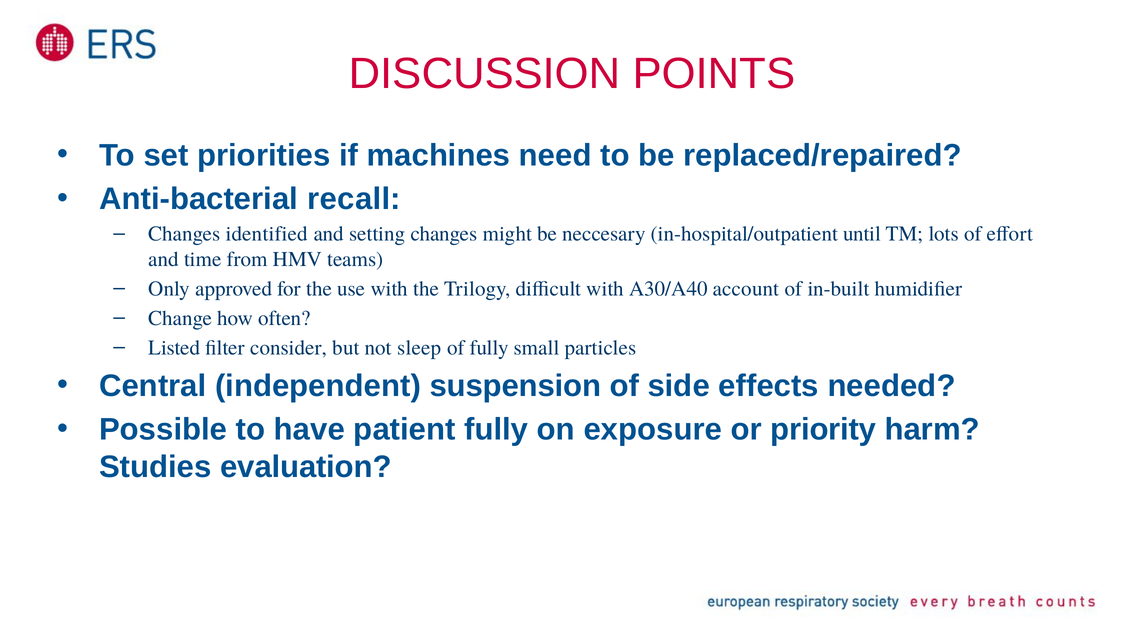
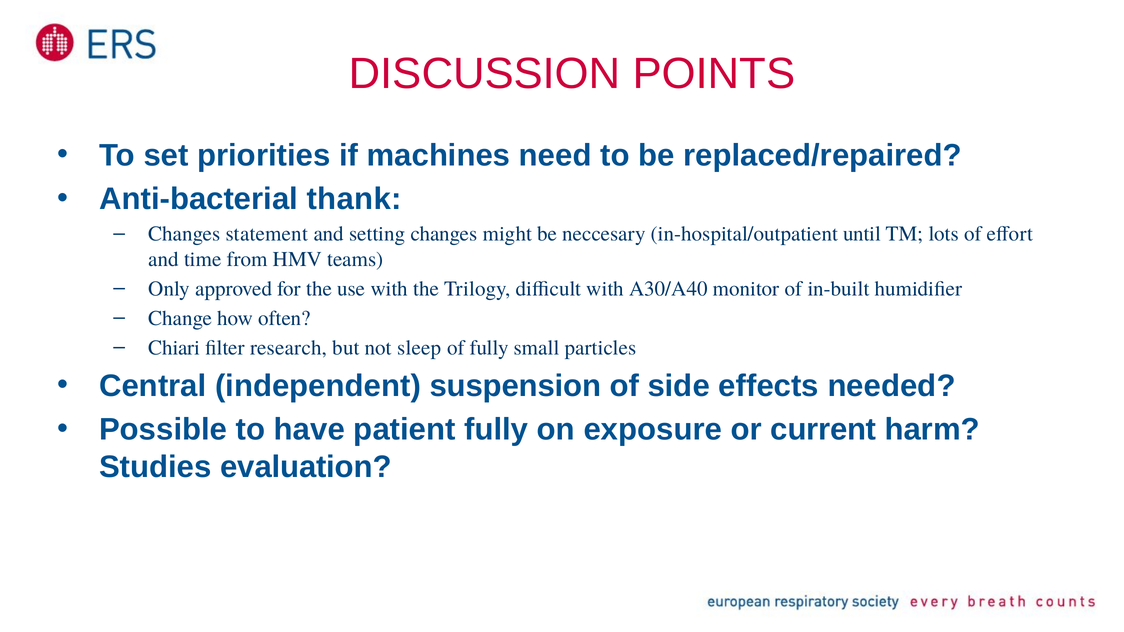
recall: recall -> thank
identified: identified -> statement
account: account -> monitor
Listed: Listed -> Chiari
consider: consider -> research
priority: priority -> current
